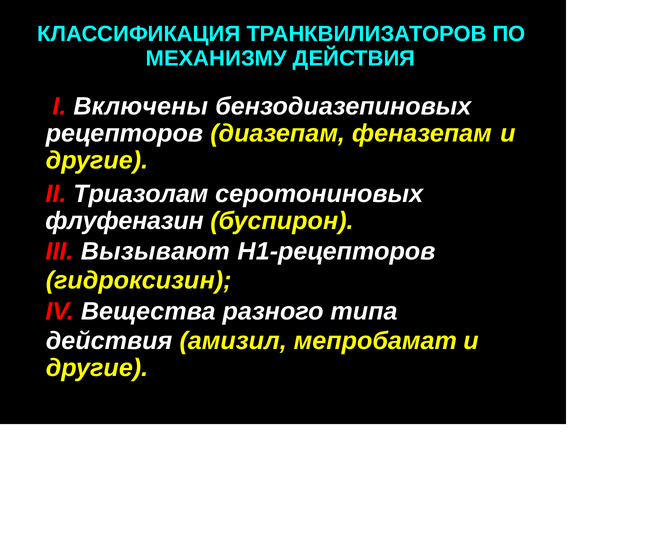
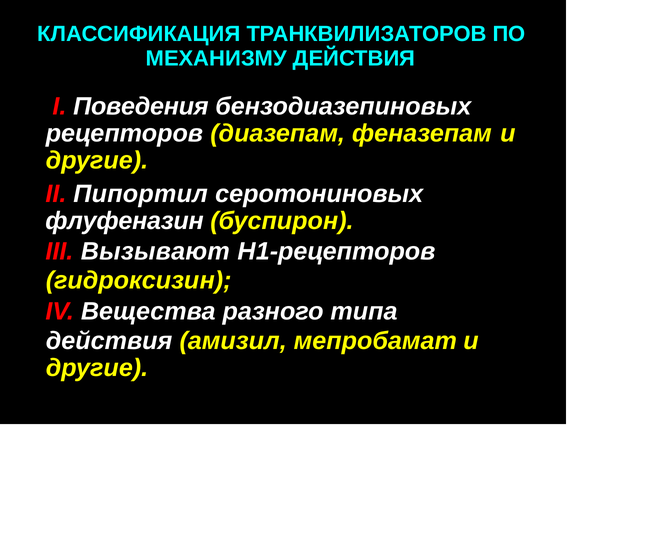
Включены: Включены -> Поведения
Триазолам: Триазолам -> Пипортил
